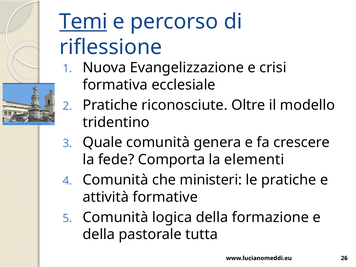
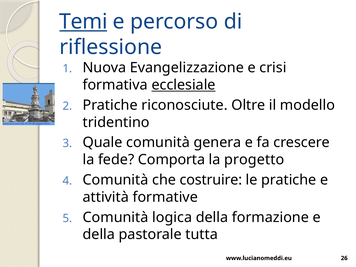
ecclesiale underline: none -> present
elementi: elementi -> progetto
ministeri: ministeri -> costruire
